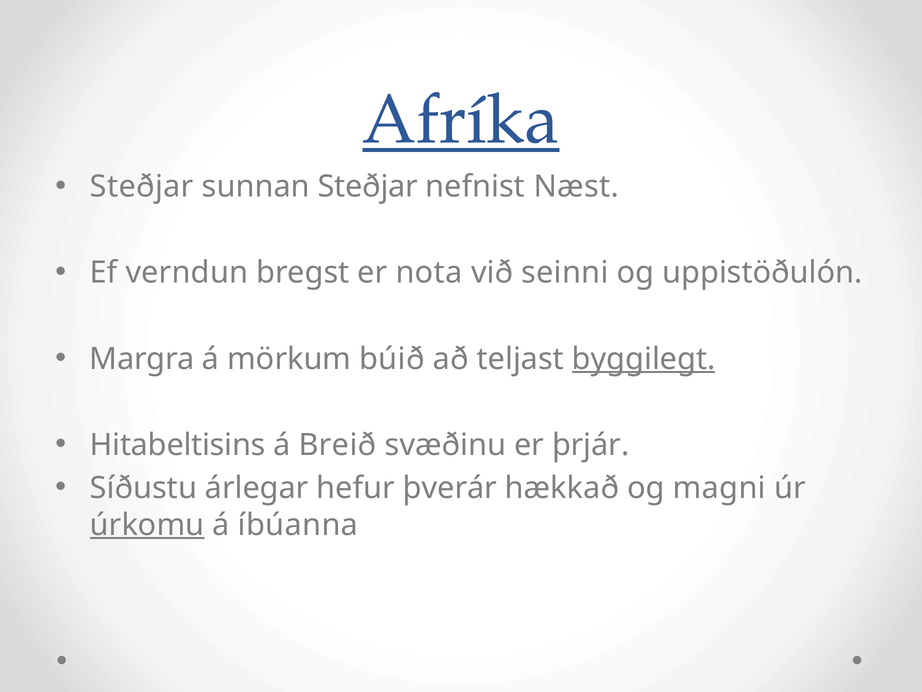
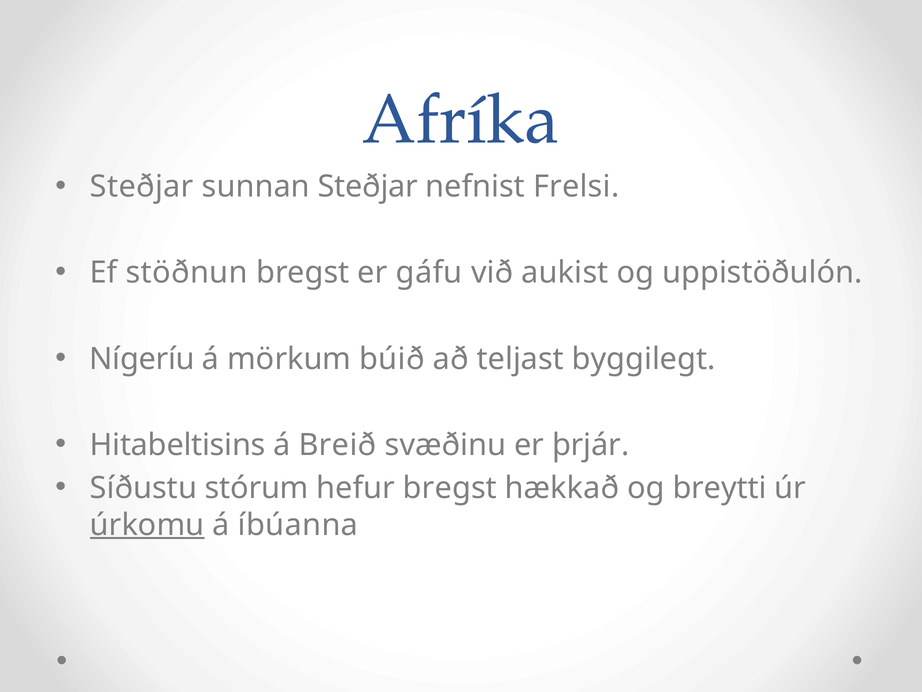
Afríka underline: present -> none
Næst: Næst -> Frelsi
verndun: verndun -> stöðnun
nota: nota -> gáfu
seinni: seinni -> aukist
Margra: Margra -> Nígeríu
byggilegt underline: present -> none
árlegar: árlegar -> stórum
hefur þverár: þverár -> bregst
magni: magni -> breytti
